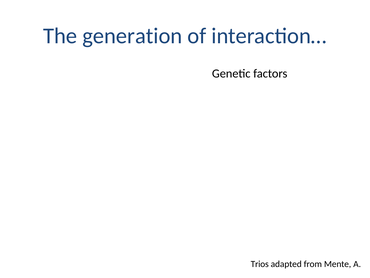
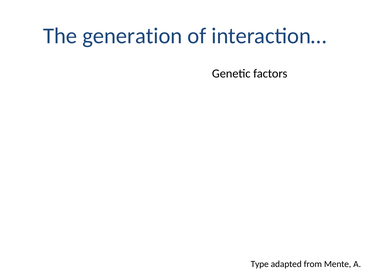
Trios: Trios -> Type
